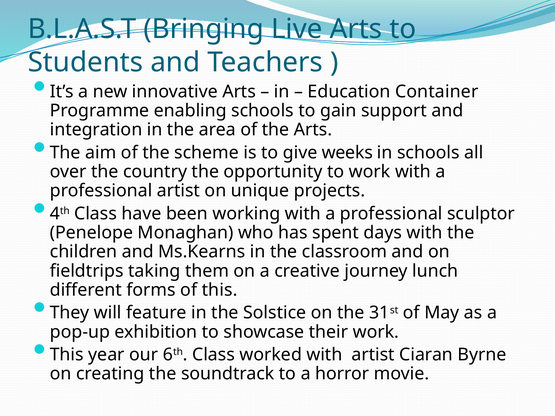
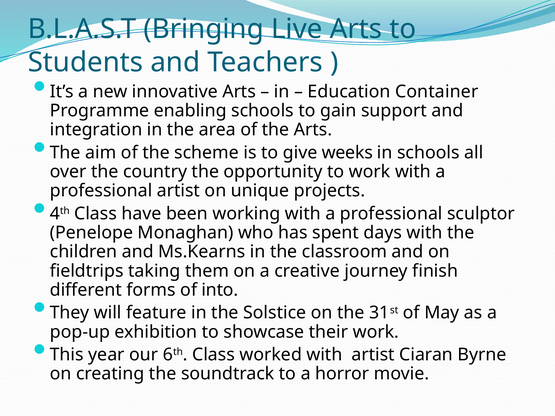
lunch: lunch -> finish
of this: this -> into
